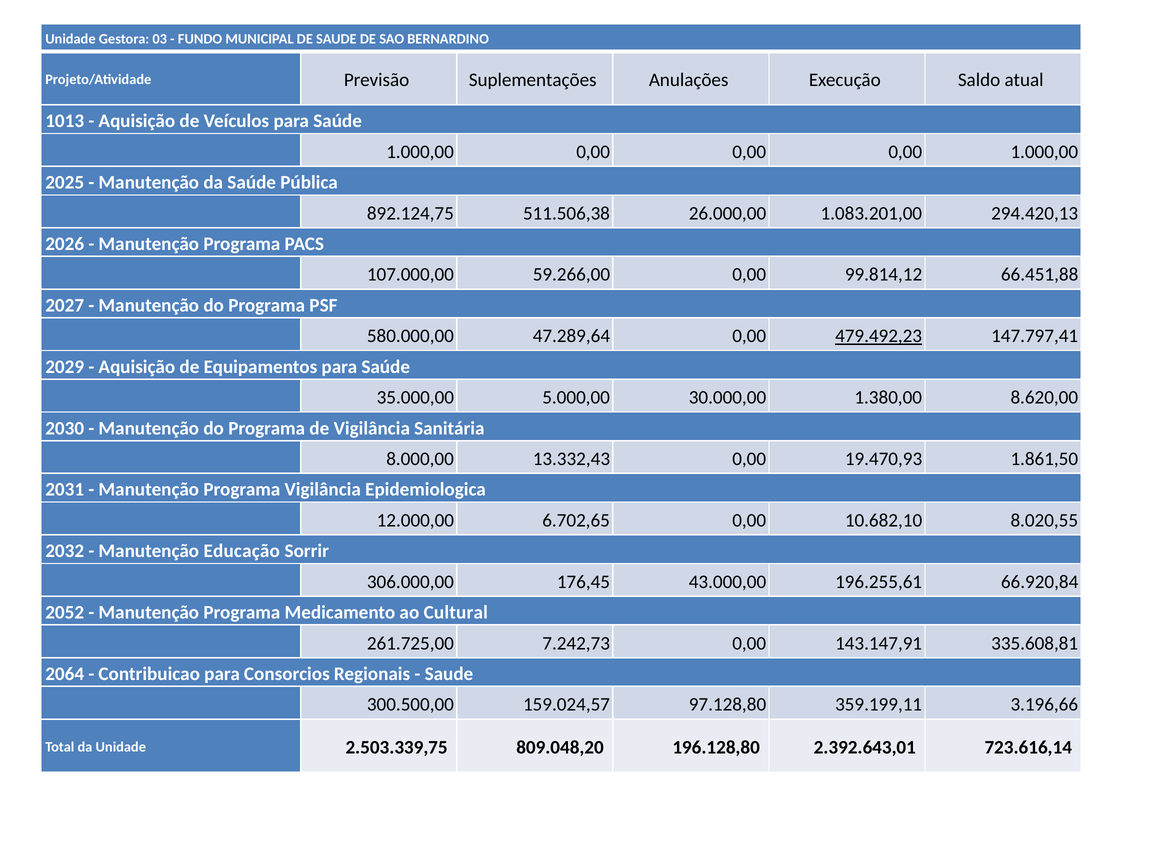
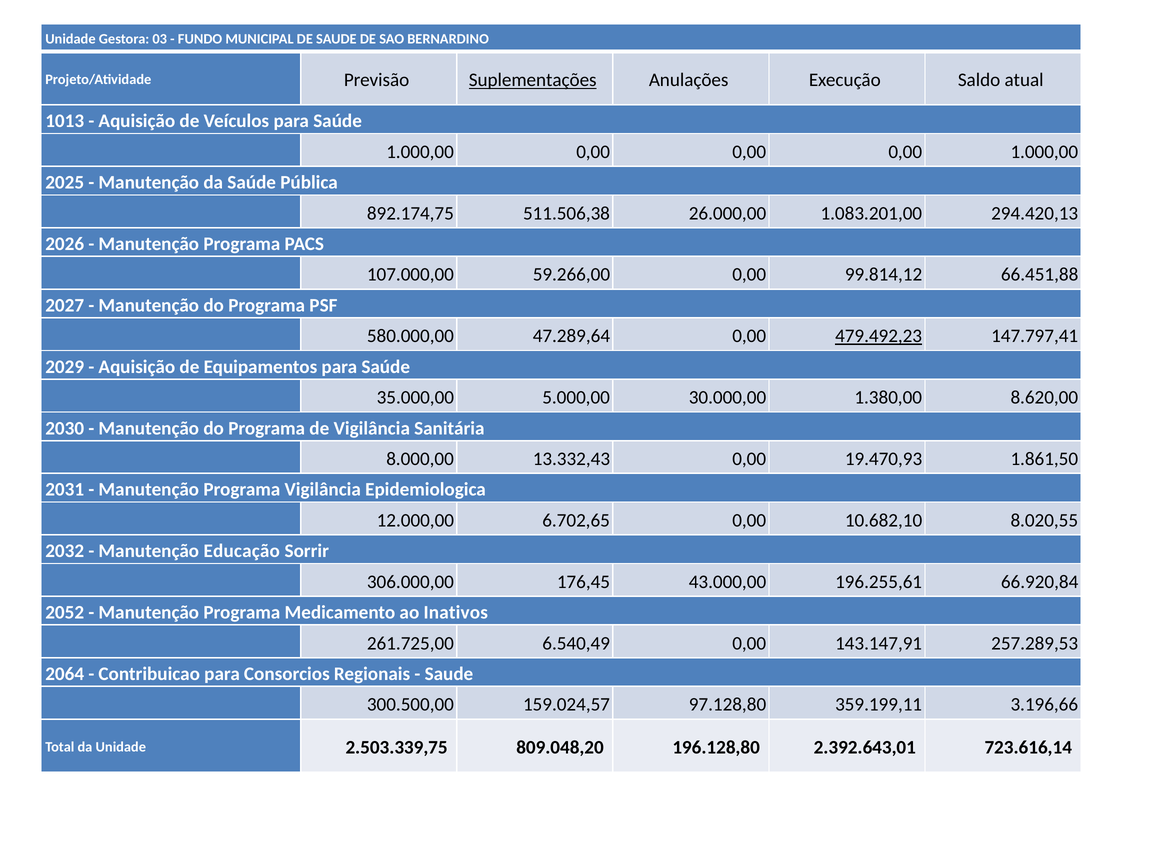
Suplementações underline: none -> present
892.124,75: 892.124,75 -> 892.174,75
Cultural: Cultural -> Inativos
7.242,73: 7.242,73 -> 6.540,49
335.608,81: 335.608,81 -> 257.289,53
